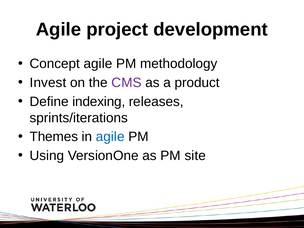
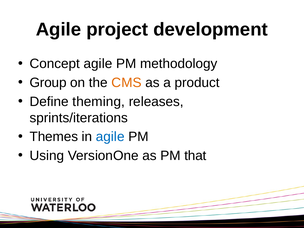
Invest: Invest -> Group
CMS colour: purple -> orange
indexing: indexing -> theming
site: site -> that
